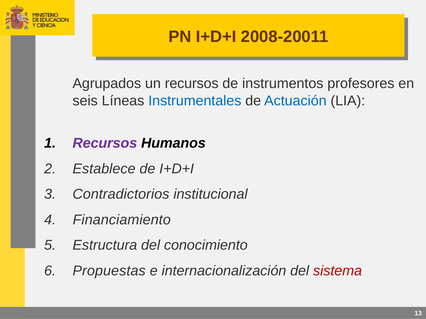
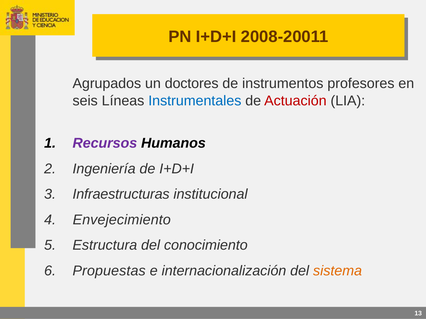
un recursos: recursos -> doctores
Actuación colour: blue -> red
Establece: Establece -> Ingeniería
Contradictorios: Contradictorios -> Infraestructuras
Financiamiento: Financiamiento -> Envejecimiento
sistema colour: red -> orange
